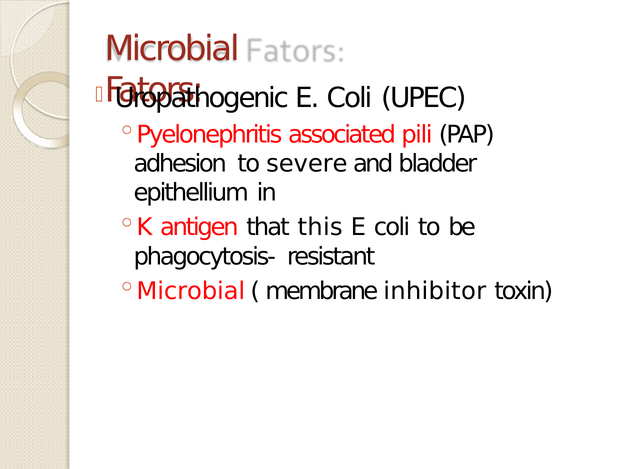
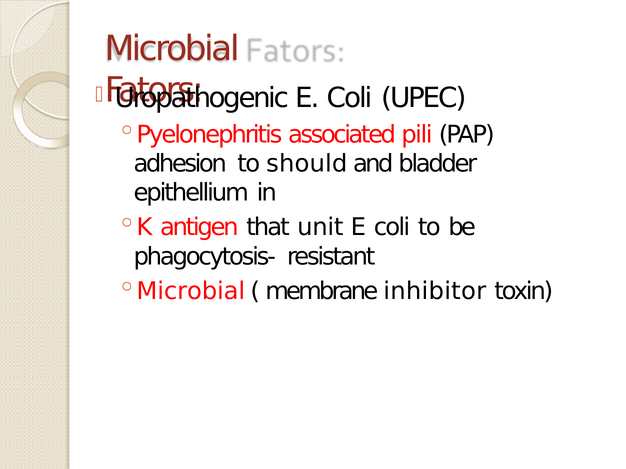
severe: severe -> should
this: this -> unit
